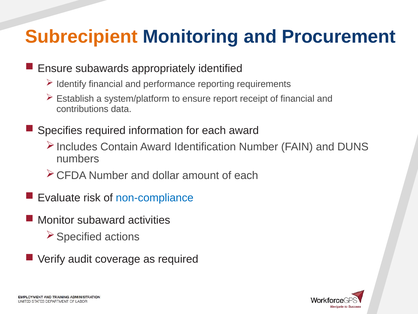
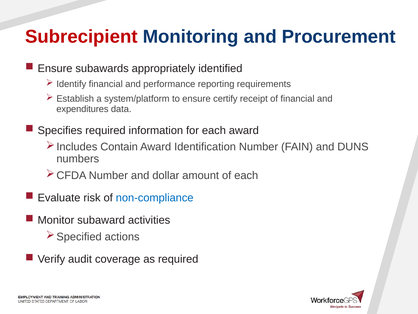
Subrecipient colour: orange -> red
report: report -> certify
contributions: contributions -> expenditures
